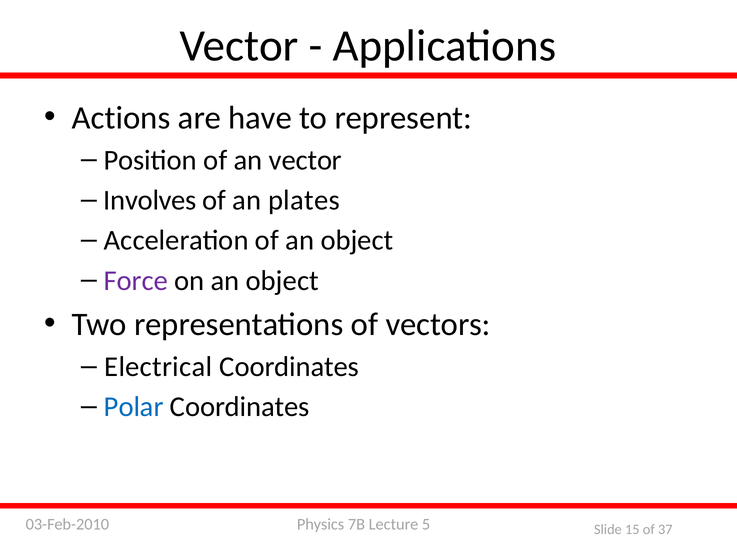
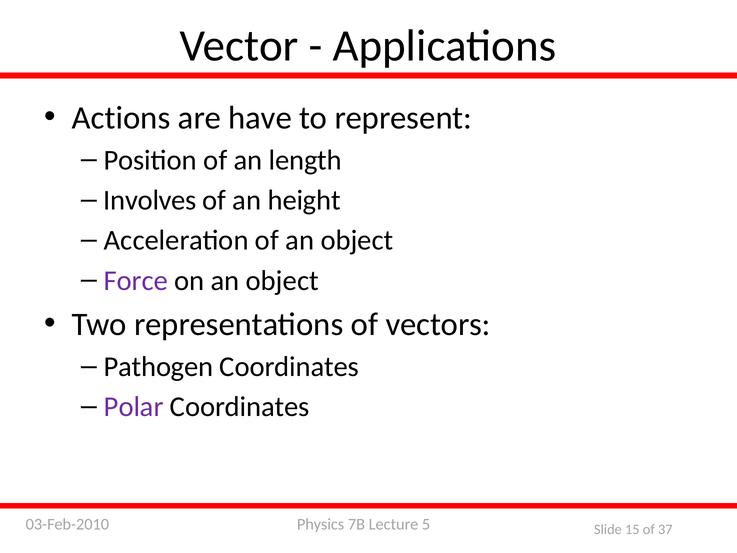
an vector: vector -> length
plates: plates -> height
Electrical: Electrical -> Pathogen
Polar colour: blue -> purple
